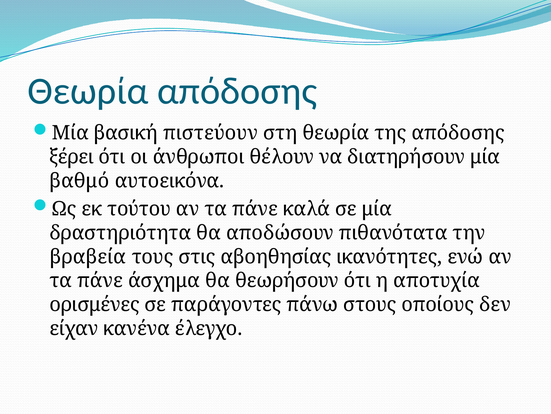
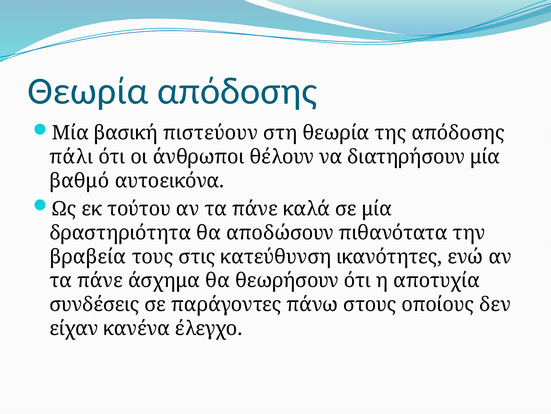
ξέρει: ξέρει -> πάλι
αβοηθησίας: αβοηθησίας -> κατεύθυνση
ορισμένες: ορισμένες -> συνδέσεις
